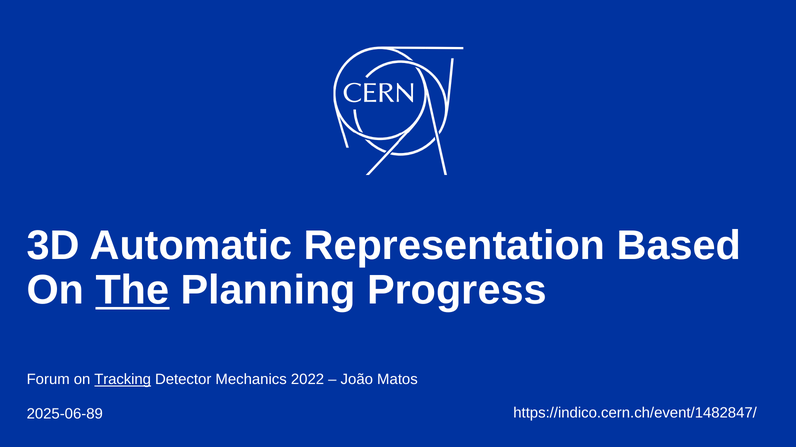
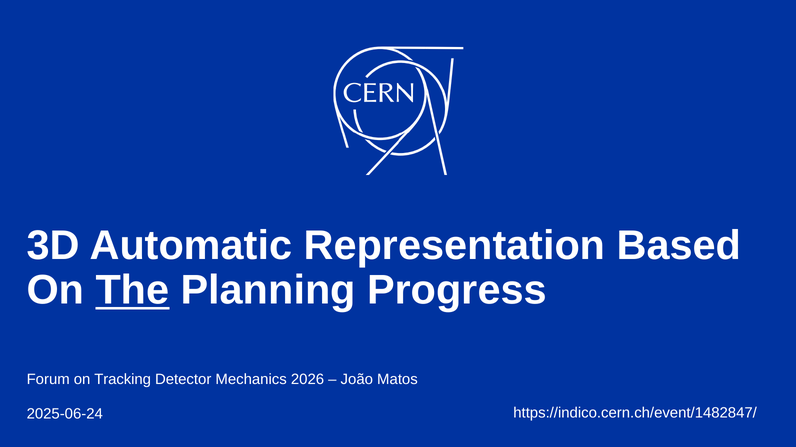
Tracking underline: present -> none
2022: 2022 -> 2026
2025-06-89: 2025-06-89 -> 2025-06-24
